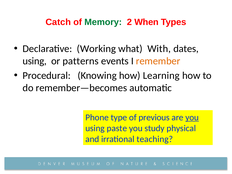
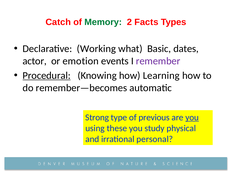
When: When -> Facts
With: With -> Basic
using at (35, 61): using -> actor
patterns: patterns -> emotion
remember colour: orange -> purple
Procedural underline: none -> present
Phone: Phone -> Strong
paste: paste -> these
teaching: teaching -> personal
